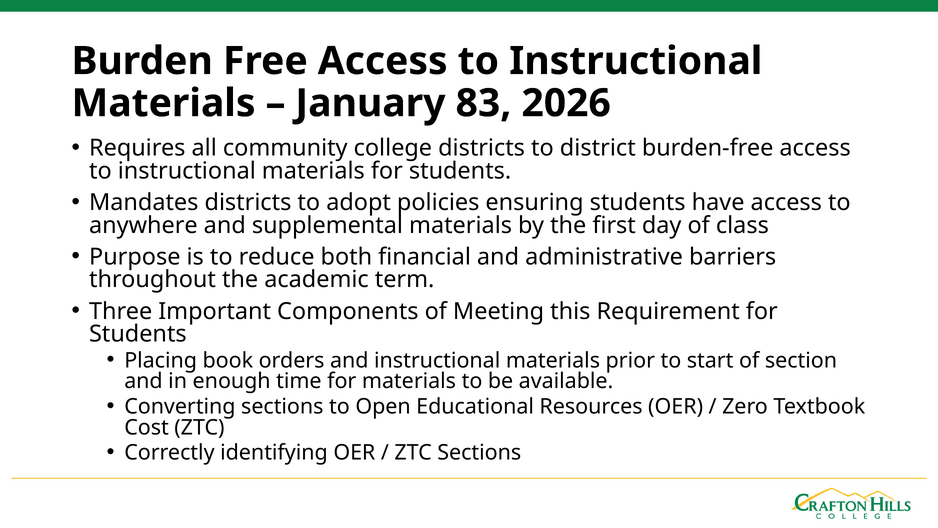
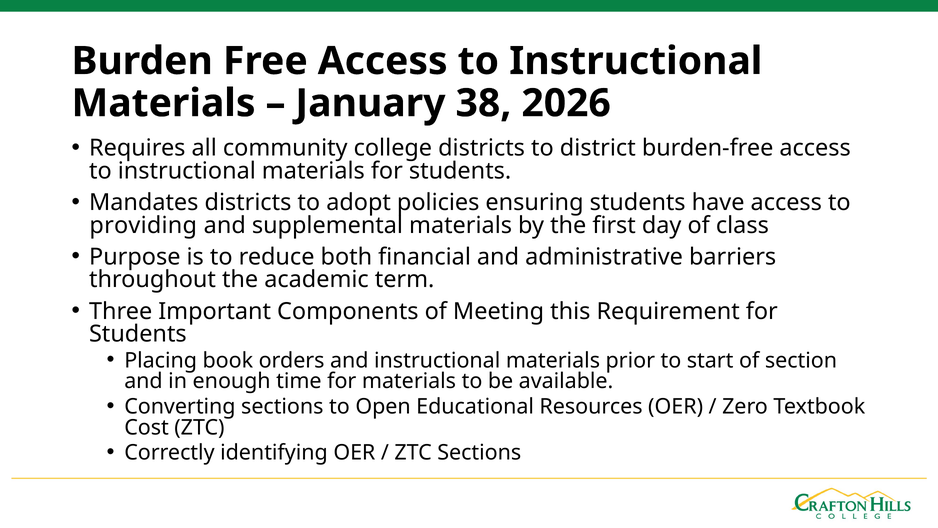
83: 83 -> 38
anywhere: anywhere -> providing
